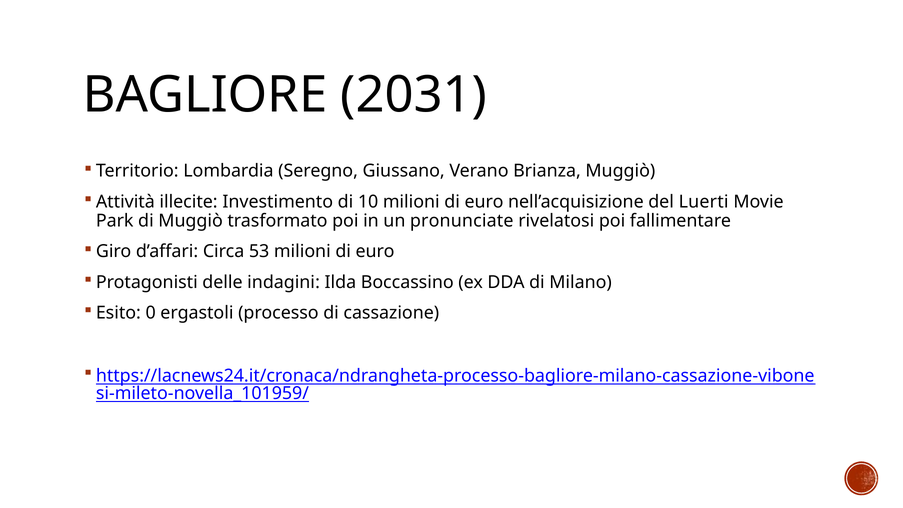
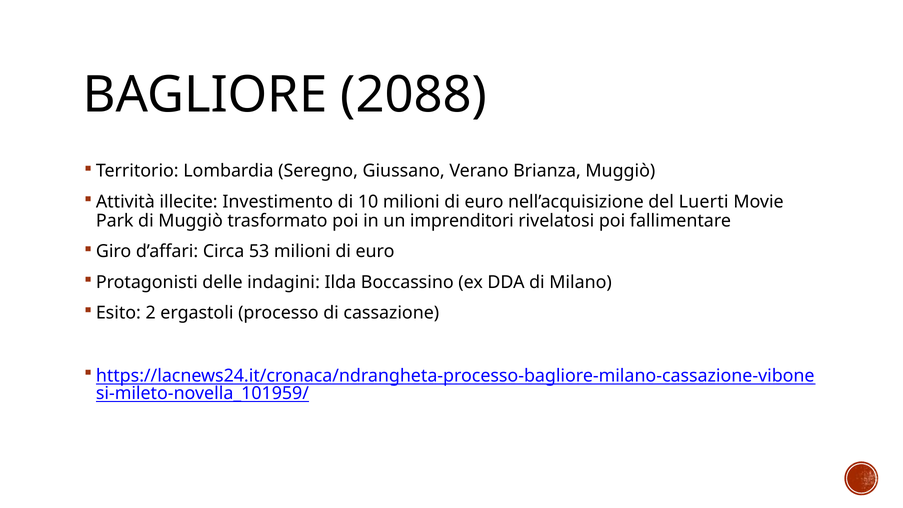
2031: 2031 -> 2088
pronunciate: pronunciate -> imprenditori
0: 0 -> 2
